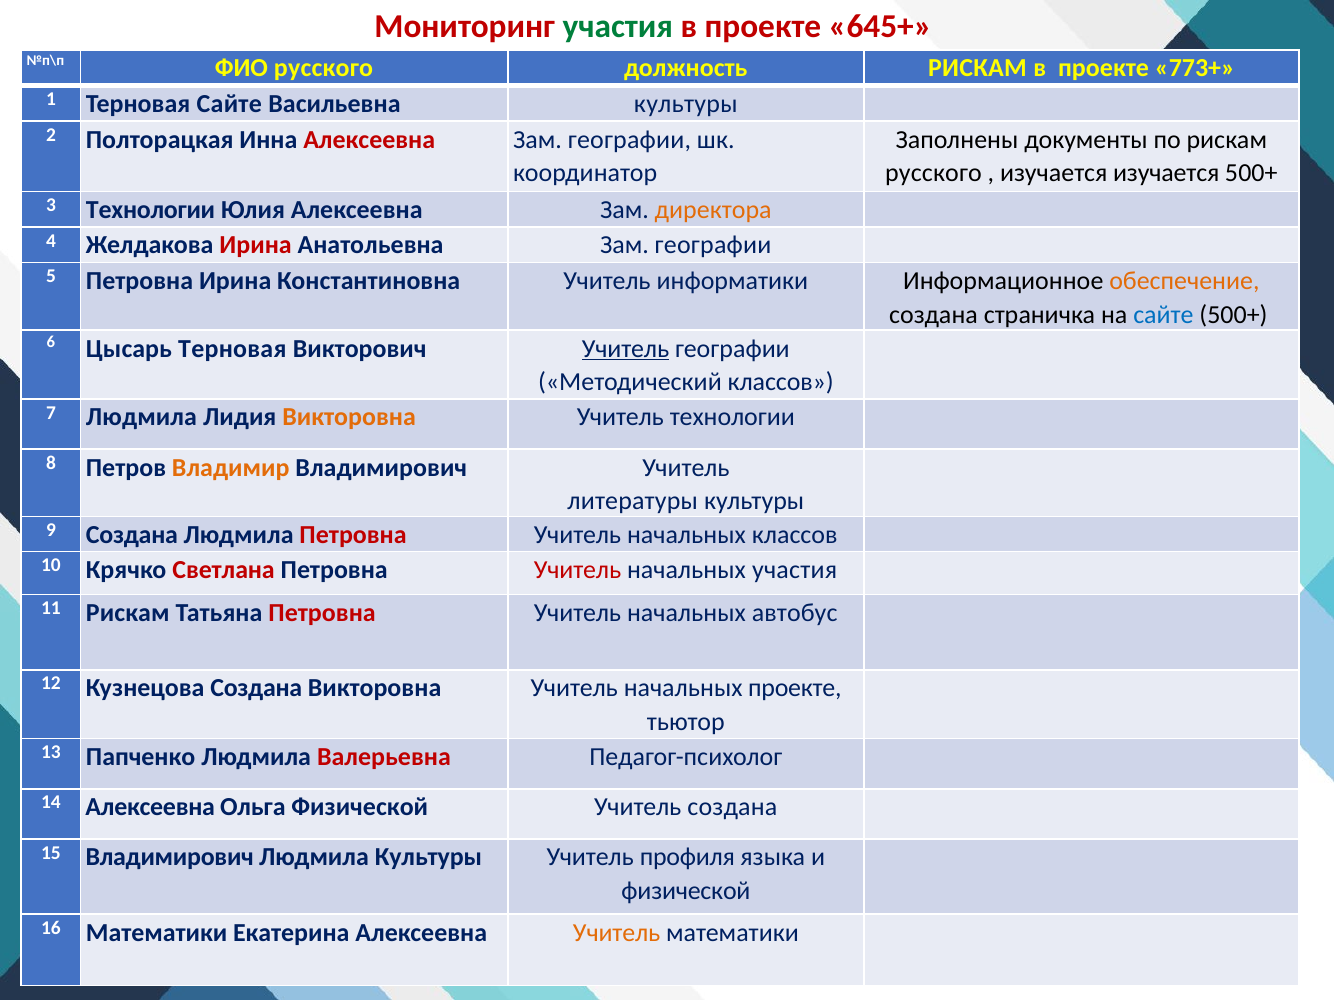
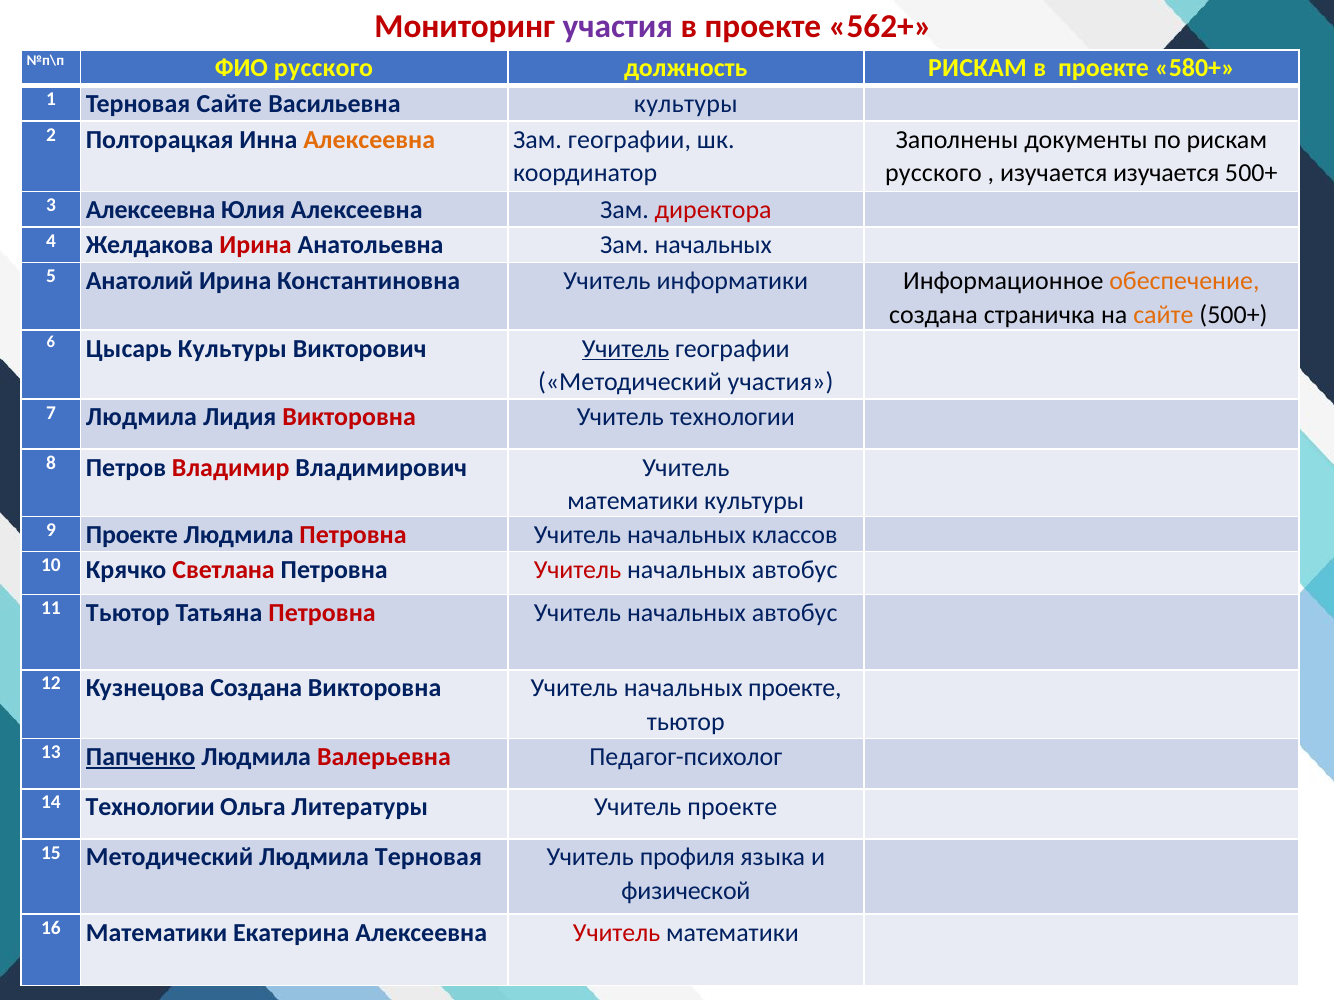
участия at (618, 27) colour: green -> purple
645+: 645+ -> 562+
773+: 773+ -> 580+
Алексеевна at (369, 140) colour: red -> orange
3 Технологии: Технологии -> Алексеевна
директора colour: orange -> red
Анатольевна Зам географии: географии -> начальных
5 Петровна: Петровна -> Анатолий
сайте at (1163, 315) colour: blue -> orange
Цысарь Терновая: Терновая -> Культуры
Методический классов: классов -> участия
Викторовна at (349, 417) colour: orange -> red
Владимир colour: orange -> red
литературы at (633, 501): литературы -> математики
9 Создана: Создана -> Проекте
участия at (795, 570): участия -> автобус
11 Рискам: Рискам -> Тьютор
Папченко underline: none -> present
14 Алексеевна: Алексеевна -> Технологии
Ольга Физической: Физической -> Литературы
Учитель создана: создана -> проекте
15 Владимирович: Владимирович -> Методический
Людмила Культуры: Культуры -> Терновая
Учитель at (617, 933) colour: orange -> red
